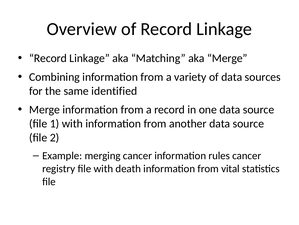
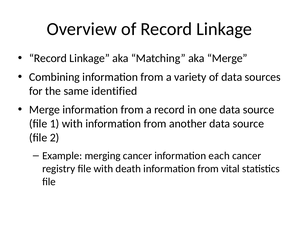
rules: rules -> each
